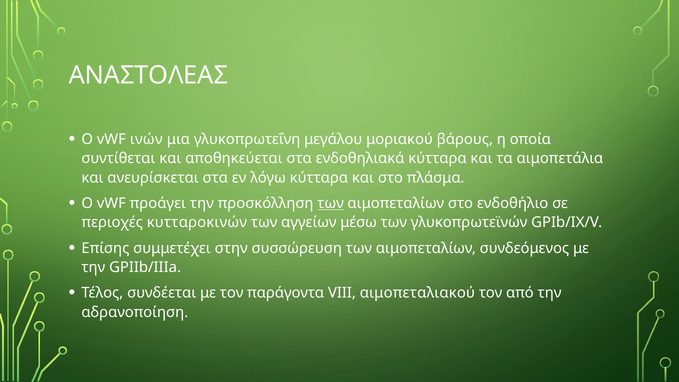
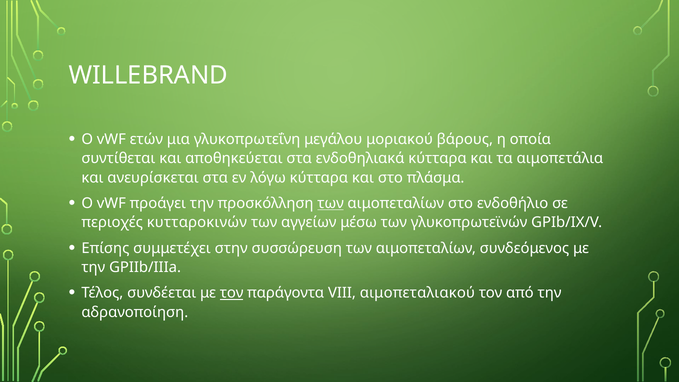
ΑΝΑΣΤΟΛΕΑΣ: ΑΝΑΣΤΟΛΕΑΣ -> WILLEBRAND
ινών: ινών -> ετών
τον at (232, 293) underline: none -> present
